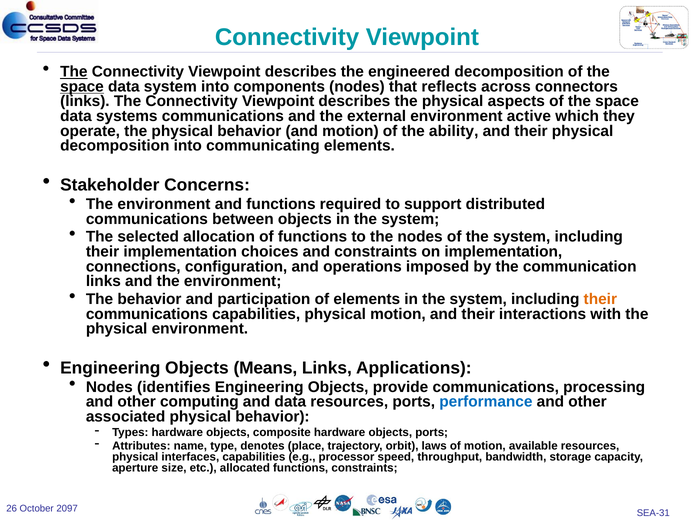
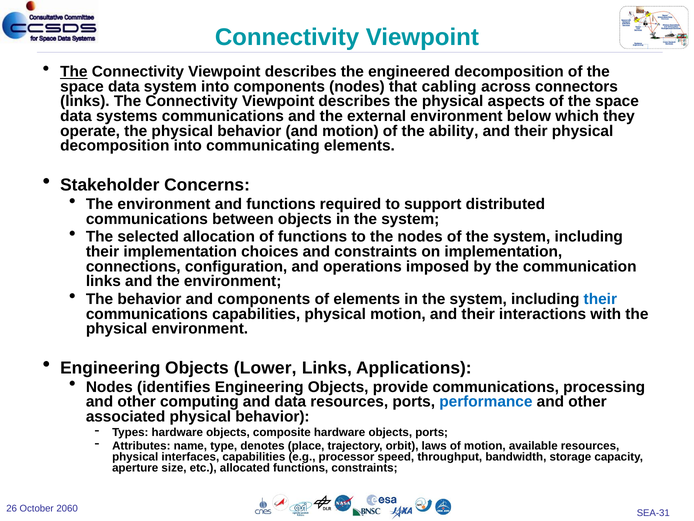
space at (82, 87) underline: present -> none
reflects: reflects -> cabling
active: active -> below
and participation: participation -> components
their at (600, 299) colour: orange -> blue
Means: Means -> Lower
2097: 2097 -> 2060
